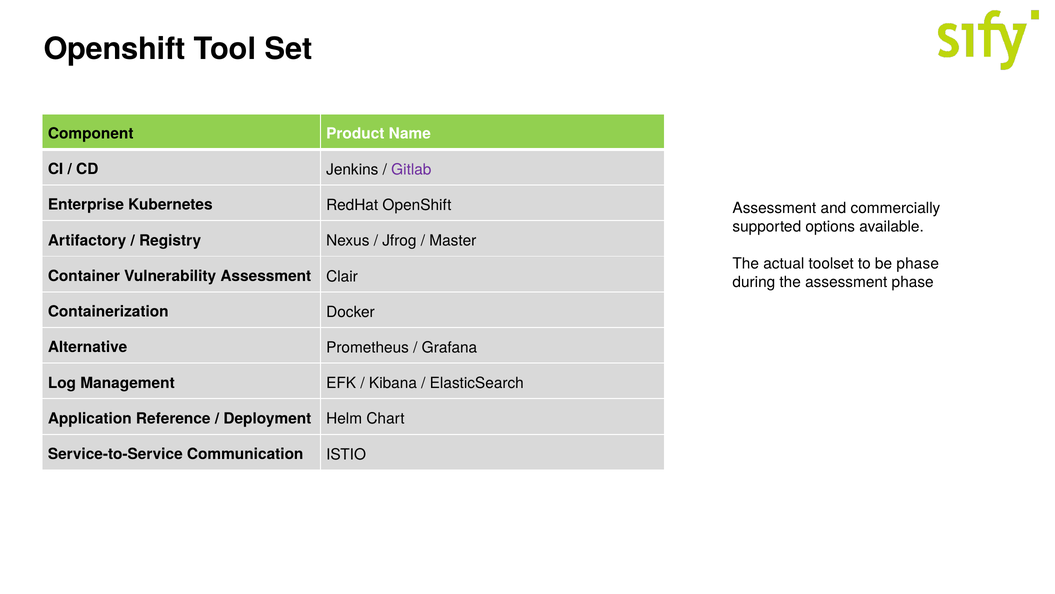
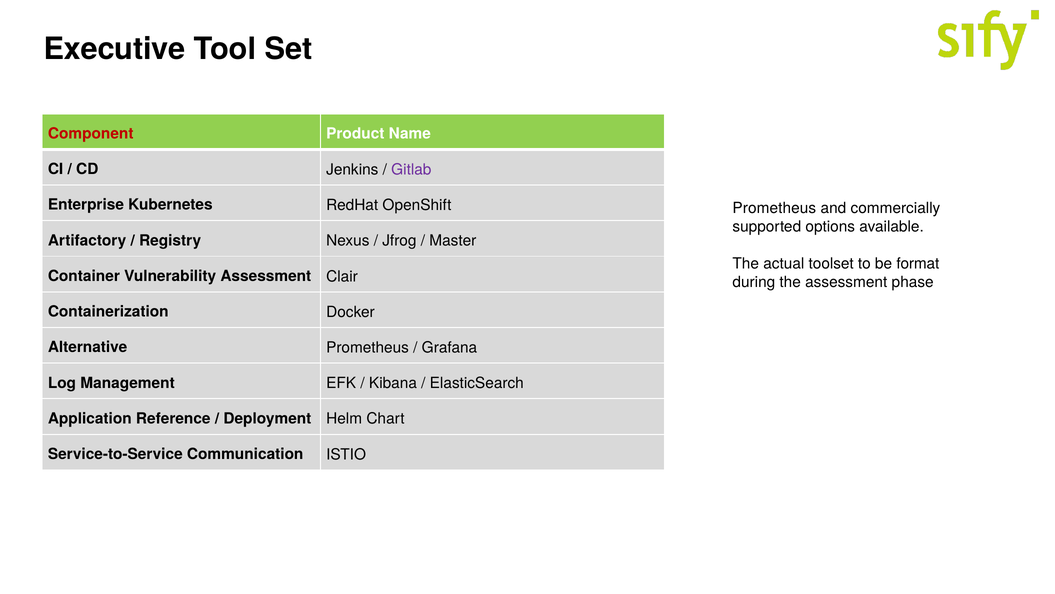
Openshift at (114, 49): Openshift -> Executive
Component colour: black -> red
Assessment at (774, 208): Assessment -> Prometheus
be phase: phase -> format
